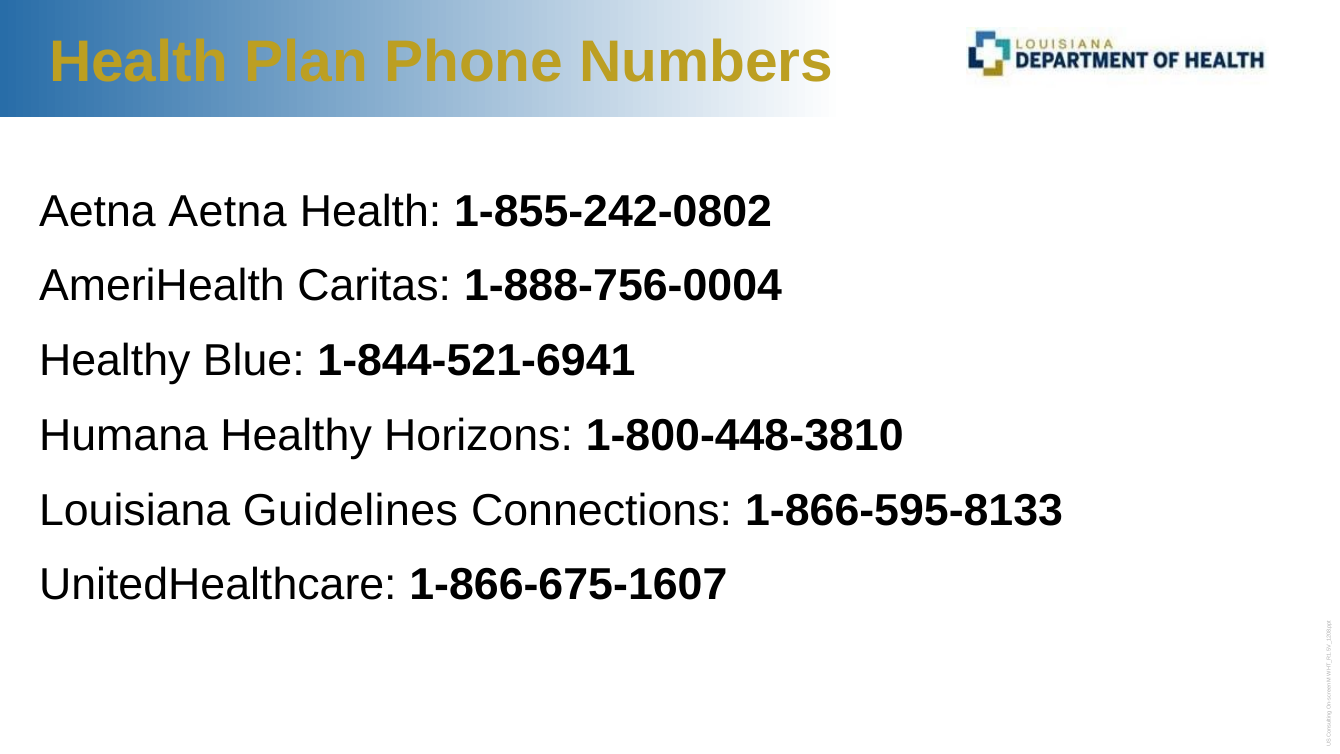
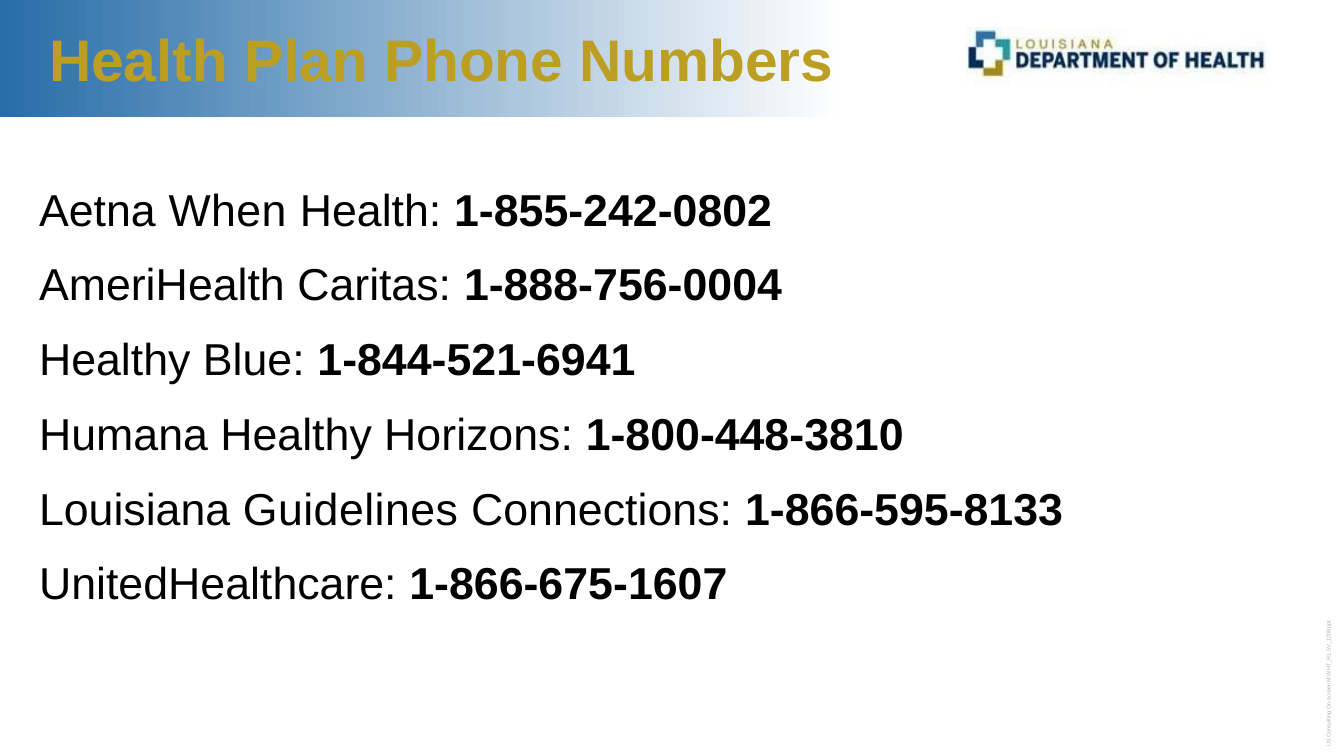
Aetna Aetna: Aetna -> When
